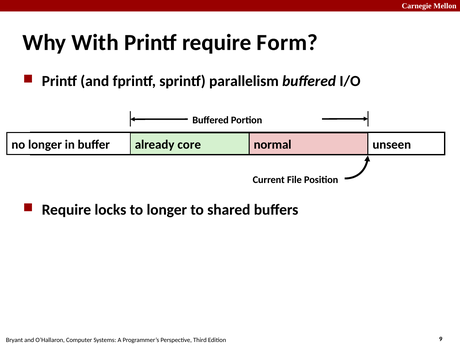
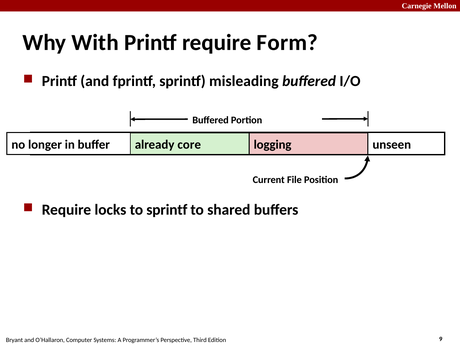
parallelism: parallelism -> misleading
normal: normal -> logging
to longer: longer -> sprintf
